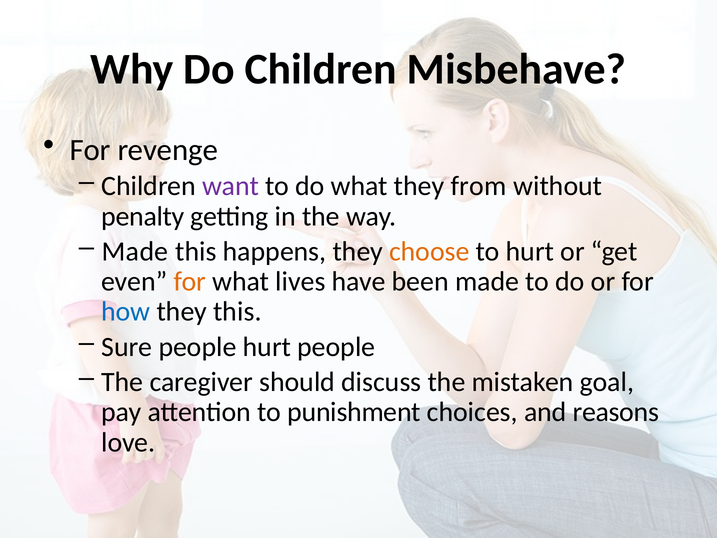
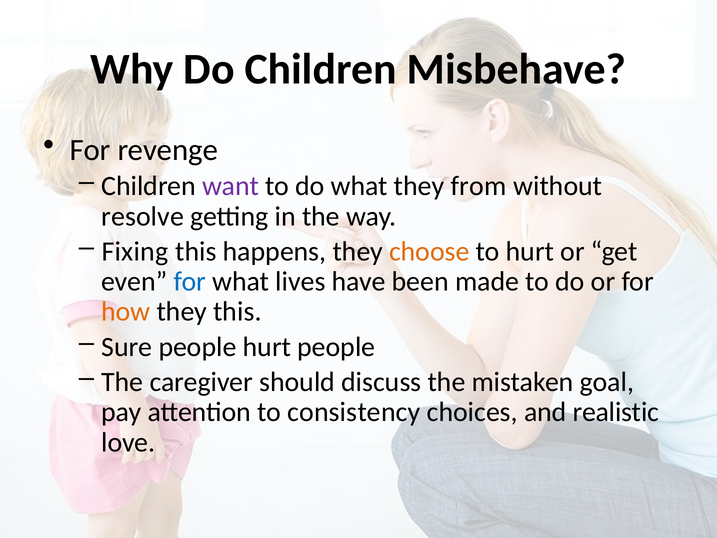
penalty: penalty -> resolve
Made at (135, 251): Made -> Fixing
for at (190, 282) colour: orange -> blue
how colour: blue -> orange
punishment: punishment -> consistency
reasons: reasons -> realistic
